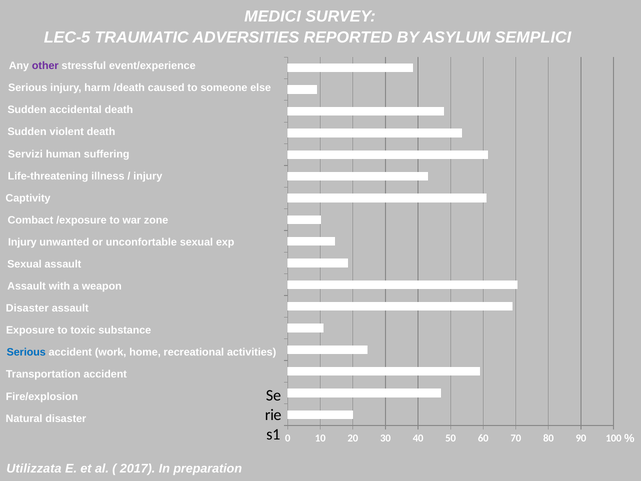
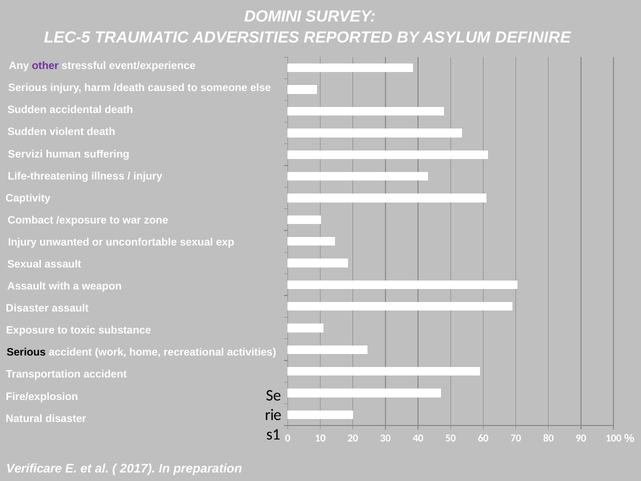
MEDICI: MEDICI -> DOMINI
SEMPLICI: SEMPLICI -> DEFINIRE
Serious at (26, 352) colour: blue -> black
Utilizzata: Utilizzata -> Verificare
